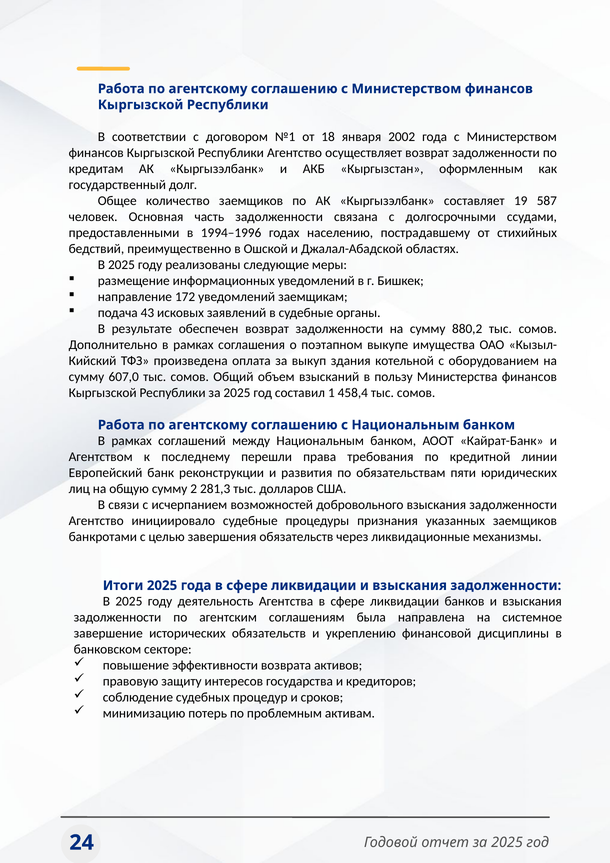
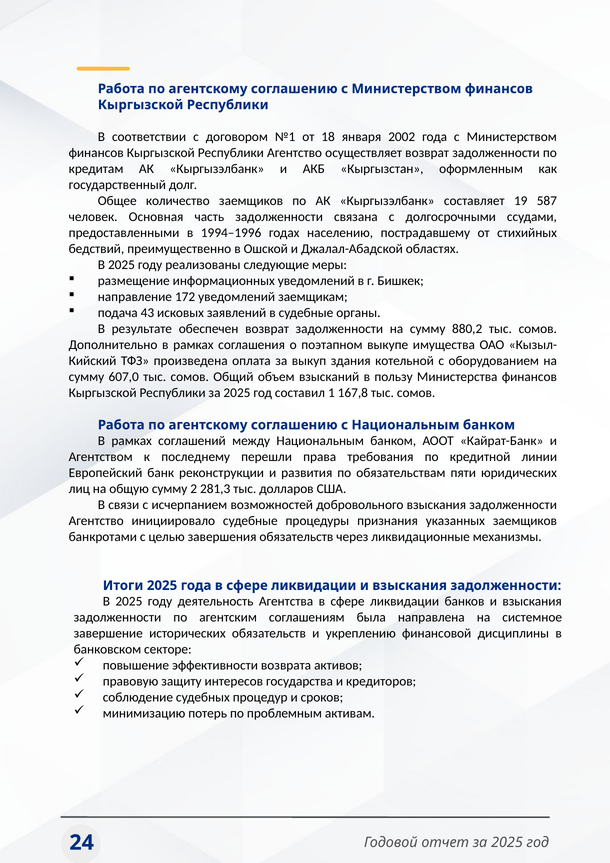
458,4: 458,4 -> 167,8
